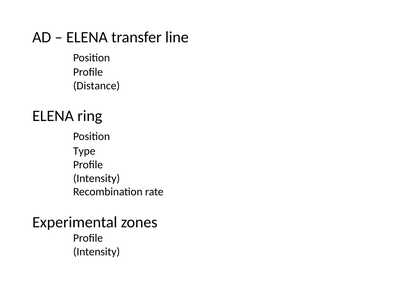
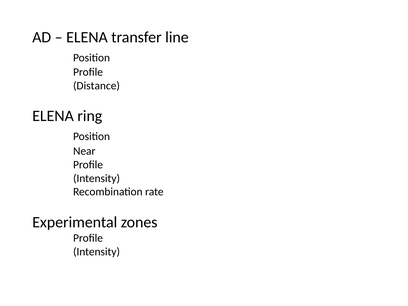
Type: Type -> Near
